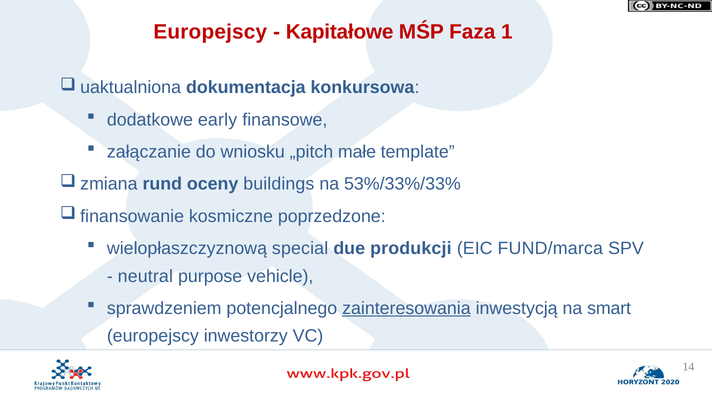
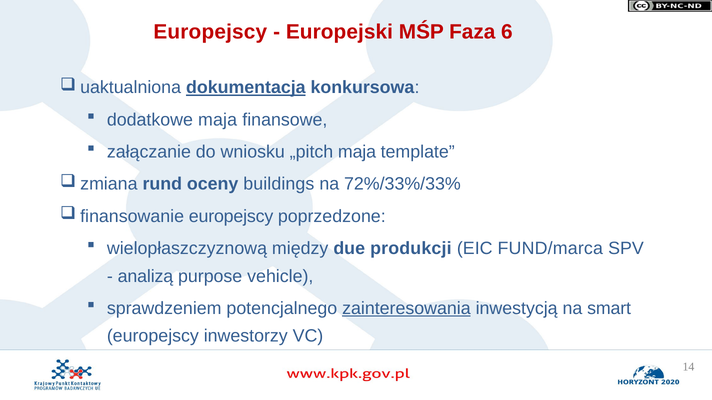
Kapitałowe: Kapitałowe -> Europejski
1: 1 -> 6
dokumentacja underline: none -> present
dodatkowe early: early -> maja
„pitch małe: małe -> maja
53%/33%/33%: 53%/33%/33% -> 72%/33%/33%
kosmiczne at (231, 217): kosmiczne -> europejscy
special: special -> między
neutral: neutral -> analizą
